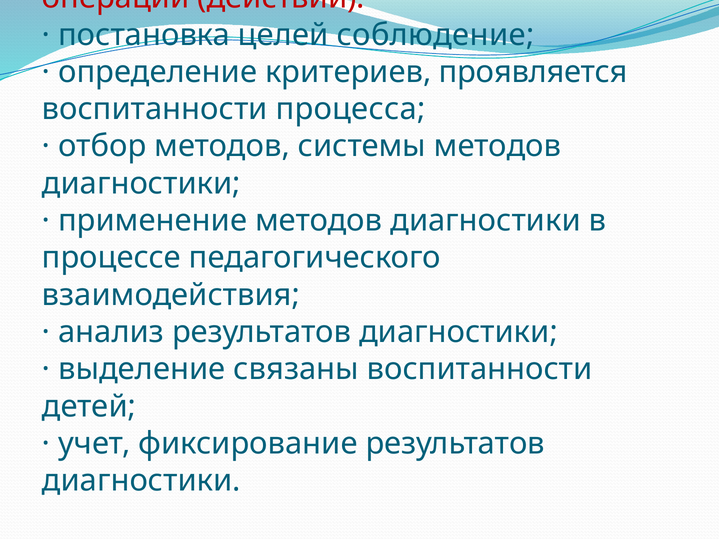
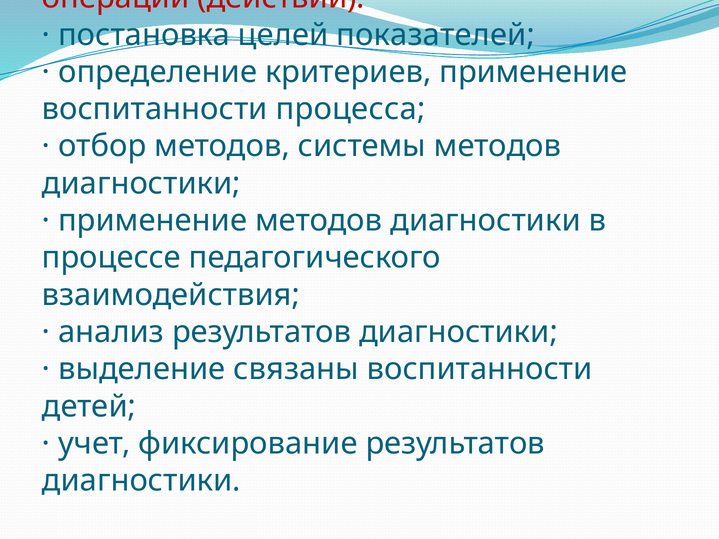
соблюдение: соблюдение -> показателей
критериев проявляется: проявляется -> применение
